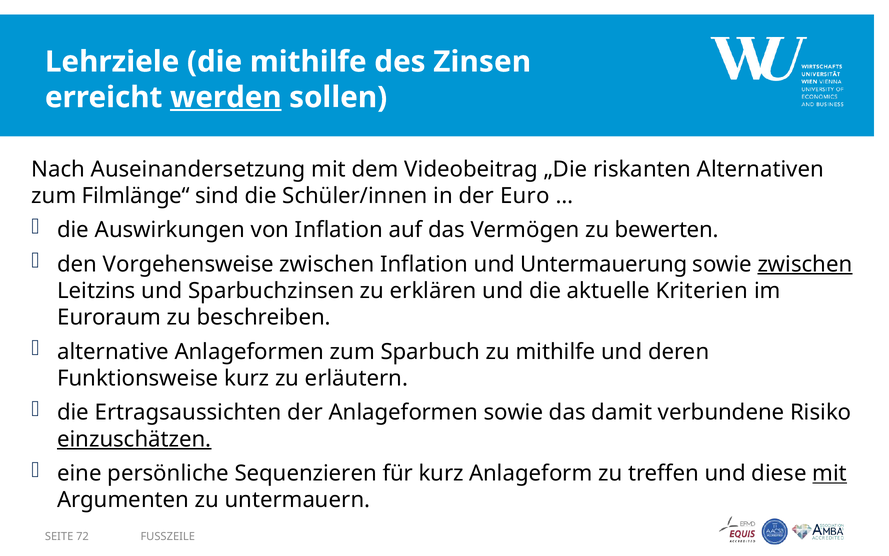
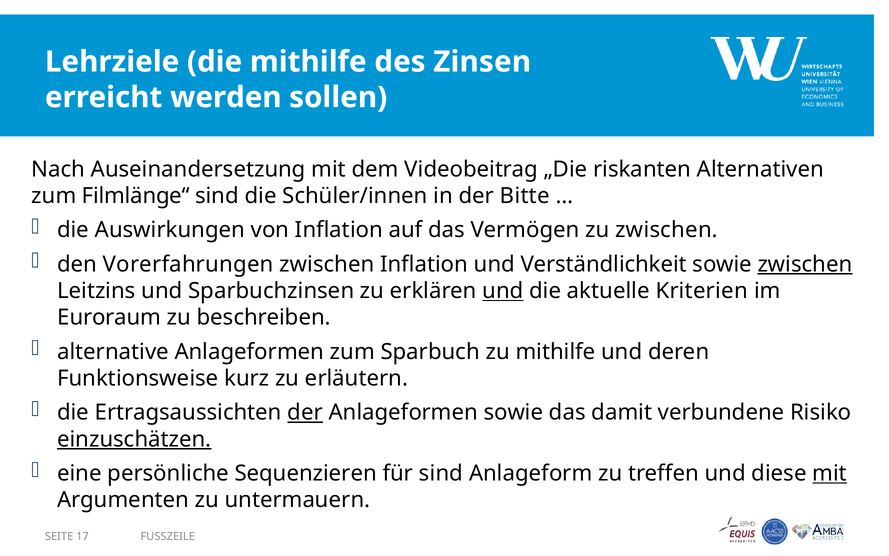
werden underline: present -> none
Euro: Euro -> Bitte
zu bewerten: bewerten -> zwischen
Vorgehensweise: Vorgehensweise -> Vorerfahrungen
Untermauerung: Untermauerung -> Verständlichkeit
und at (503, 291) underline: none -> present
der at (305, 412) underline: none -> present
für kurz: kurz -> sind
72: 72 -> 17
